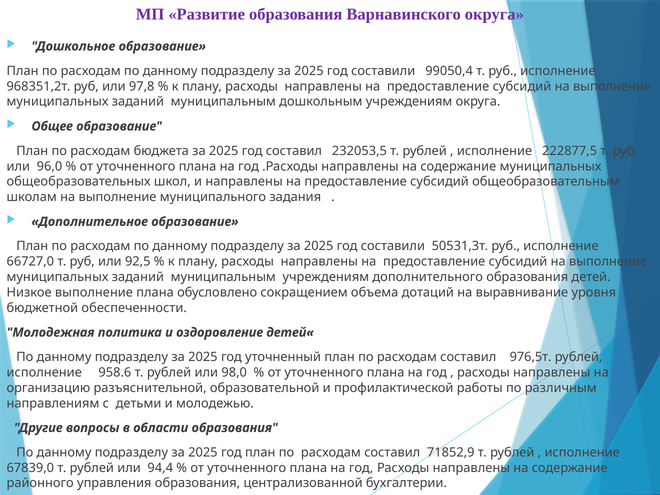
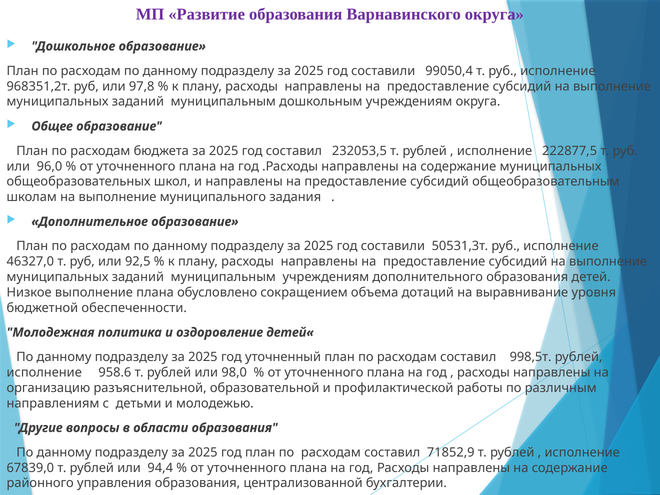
66727,0: 66727,0 -> 46327,0
976,5т: 976,5т -> 998,5т
